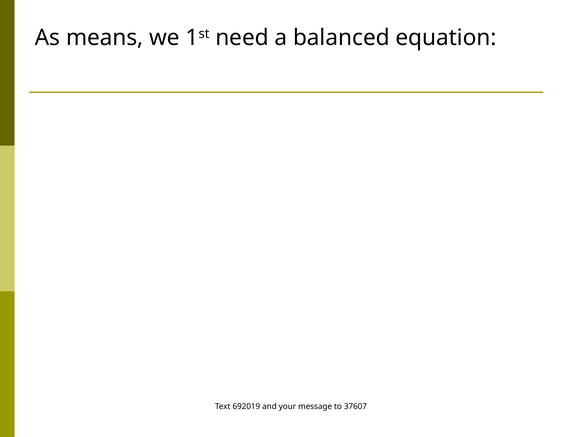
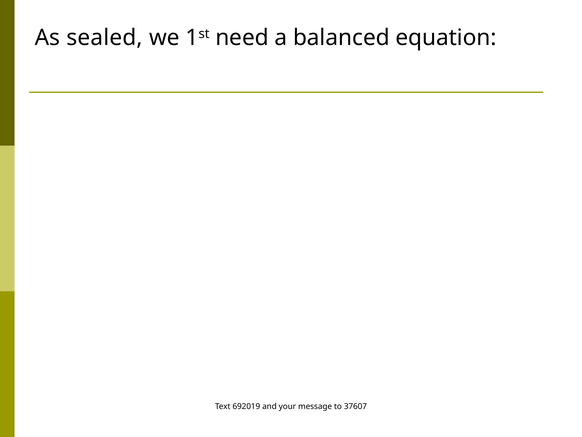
means: means -> sealed
